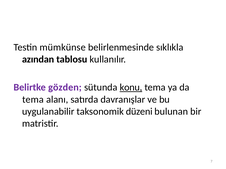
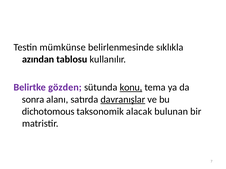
tema at (33, 100): tema -> sonra
davranışlar underline: none -> present
uygulanabilir: uygulanabilir -> dichotomous
düzeni: düzeni -> alacak
